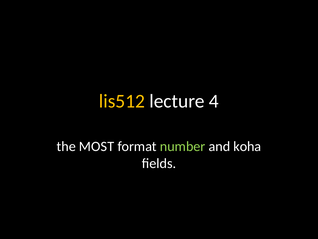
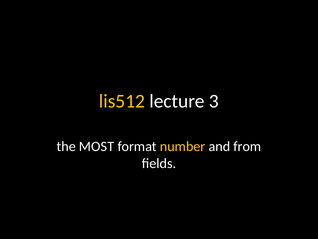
4: 4 -> 3
number colour: light green -> yellow
koha: koha -> from
